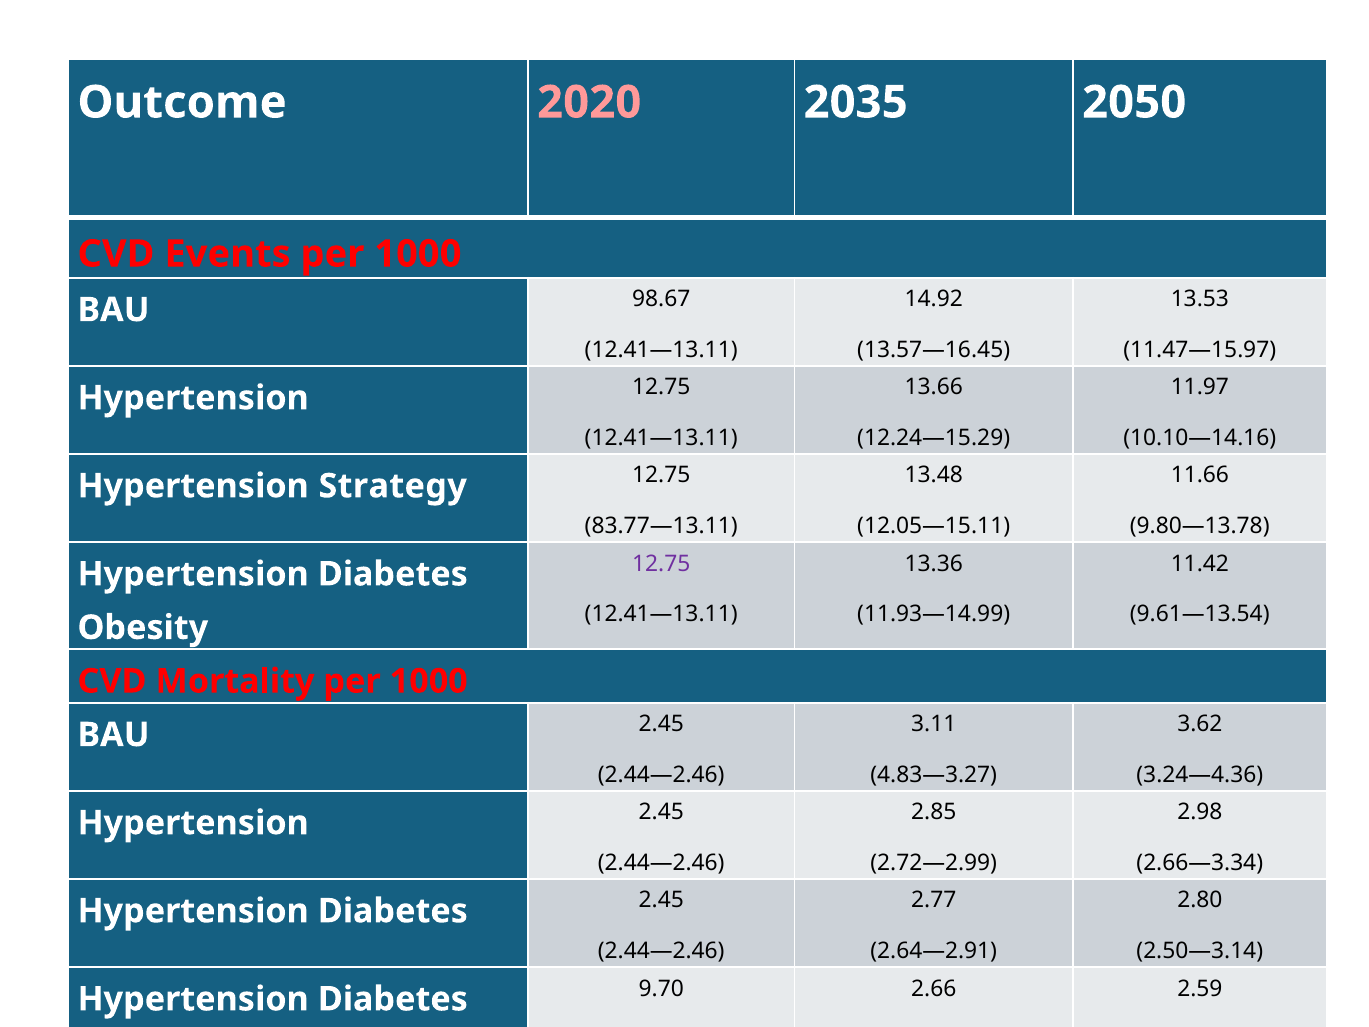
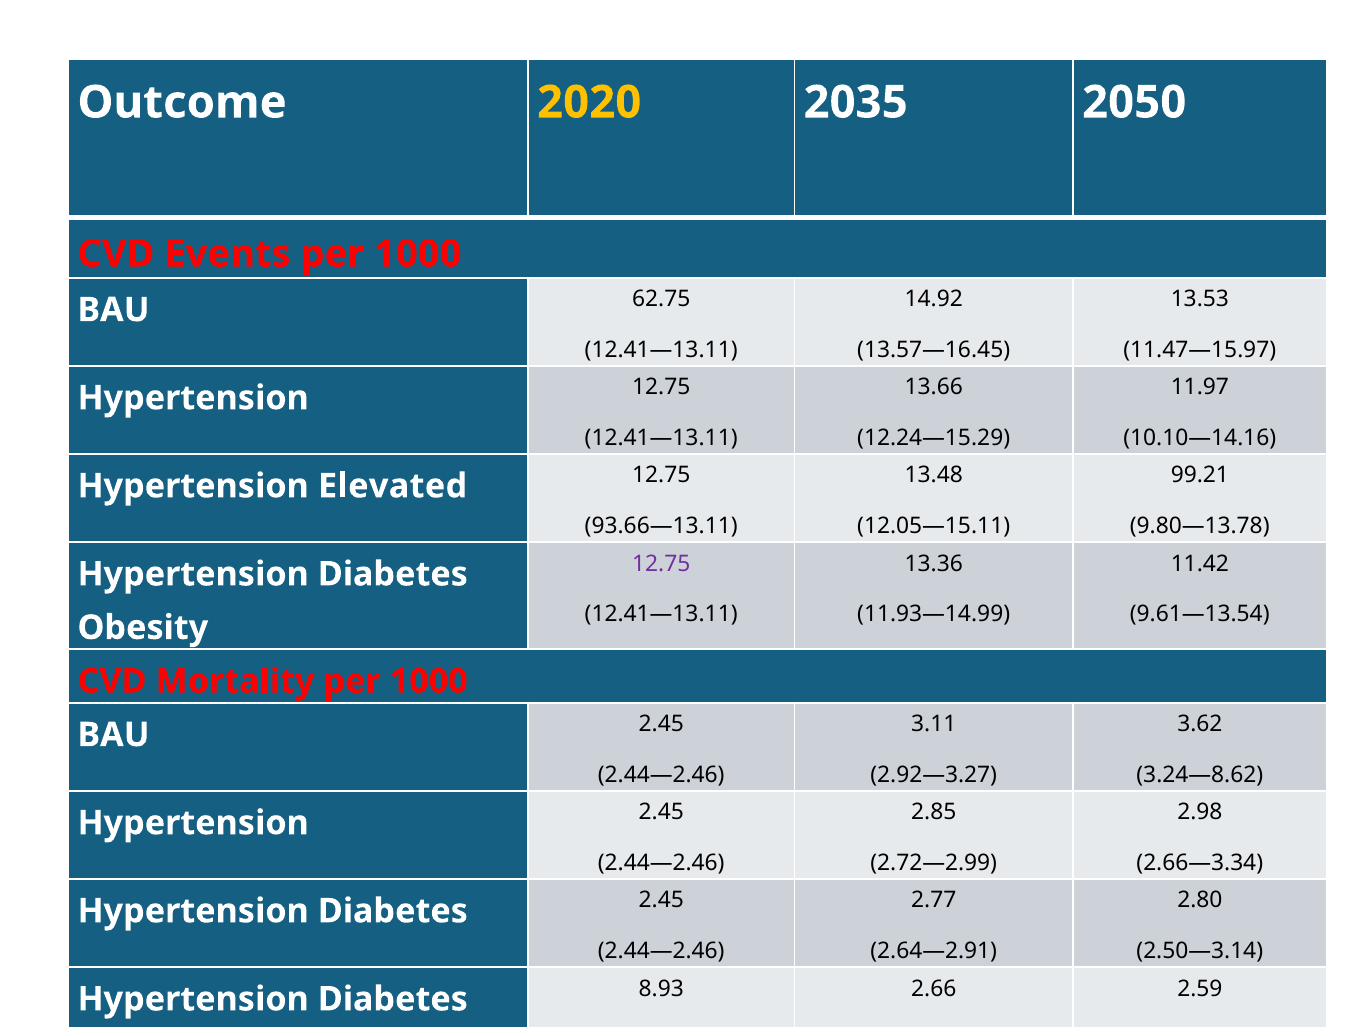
2020 colour: pink -> yellow
98.67: 98.67 -> 62.75
11.66: 11.66 -> 99.21
Strategy: Strategy -> Elevated
83.77—13.11: 83.77—13.11 -> 93.66—13.11
4.83—3.27: 4.83—3.27 -> 2.92—3.27
3.24—4.36: 3.24—4.36 -> 3.24—8.62
9.70: 9.70 -> 8.93
